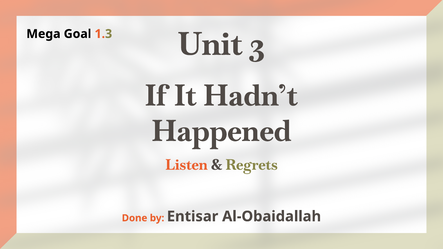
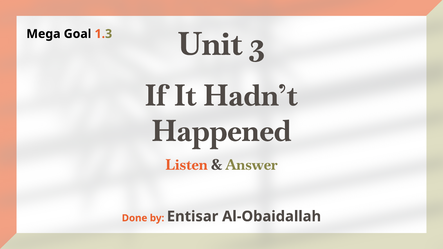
Regrets: Regrets -> Answer
